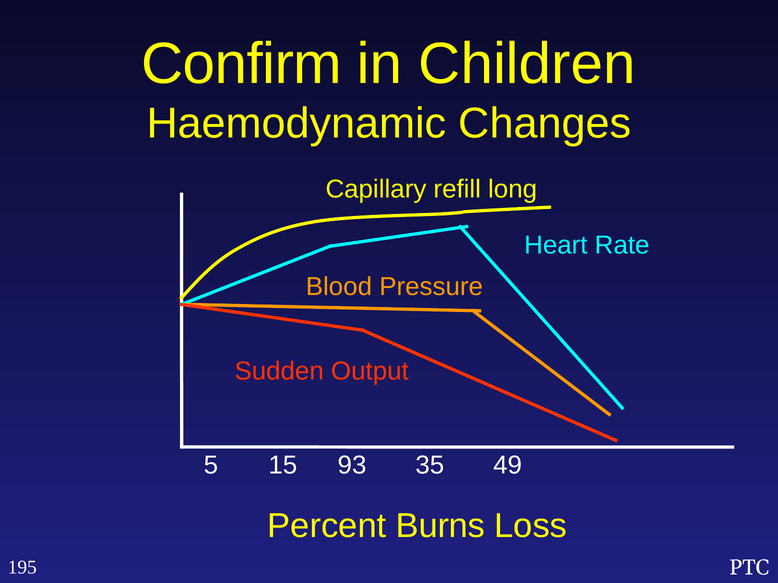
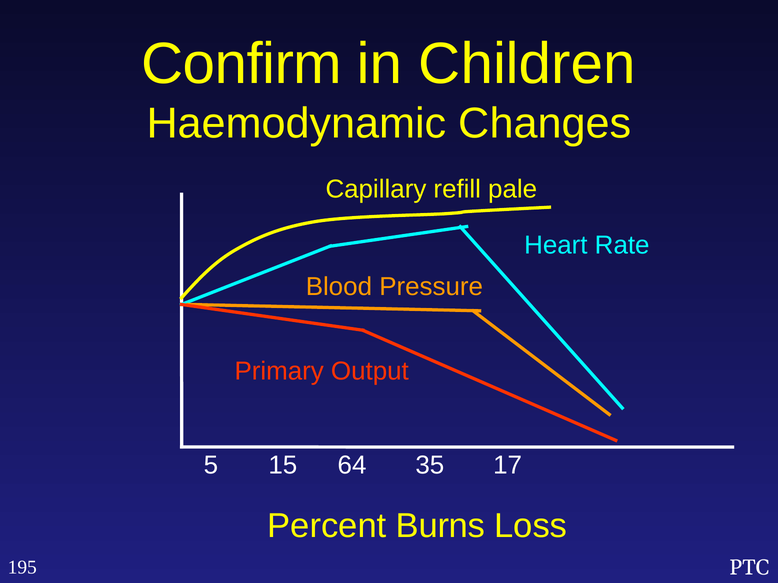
long: long -> pale
Sudden: Sudden -> Primary
93: 93 -> 64
49: 49 -> 17
